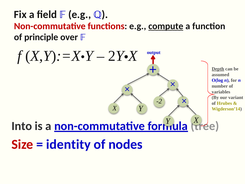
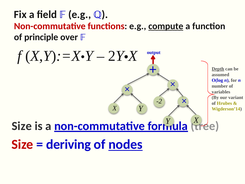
Into at (22, 126): Into -> Size
identity: identity -> deriving
nodes underline: none -> present
